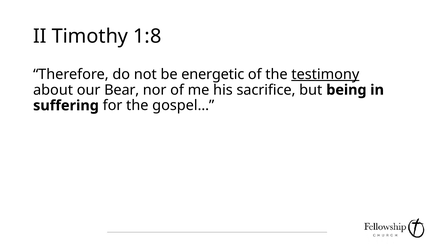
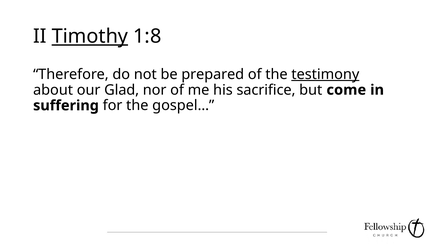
Timothy underline: none -> present
energetic: energetic -> prepared
Bear: Bear -> Glad
being: being -> come
